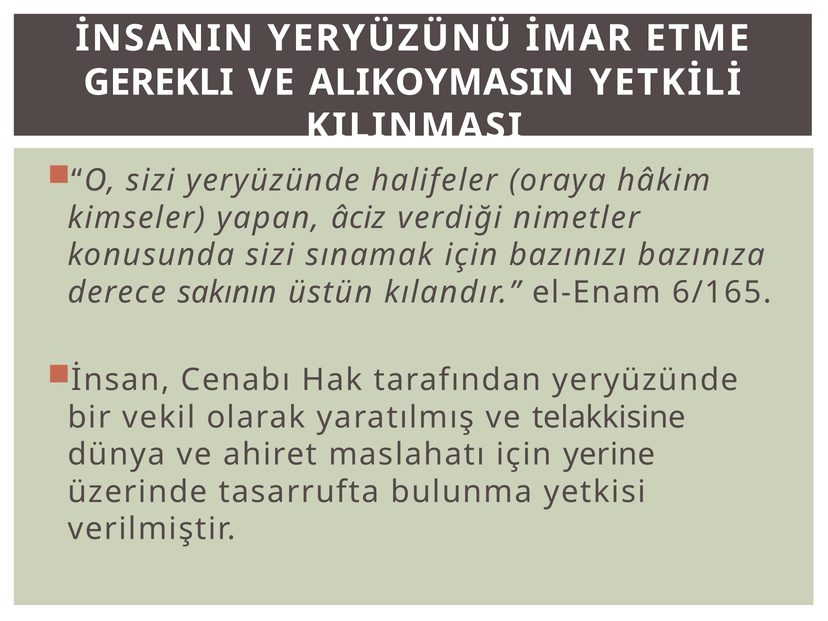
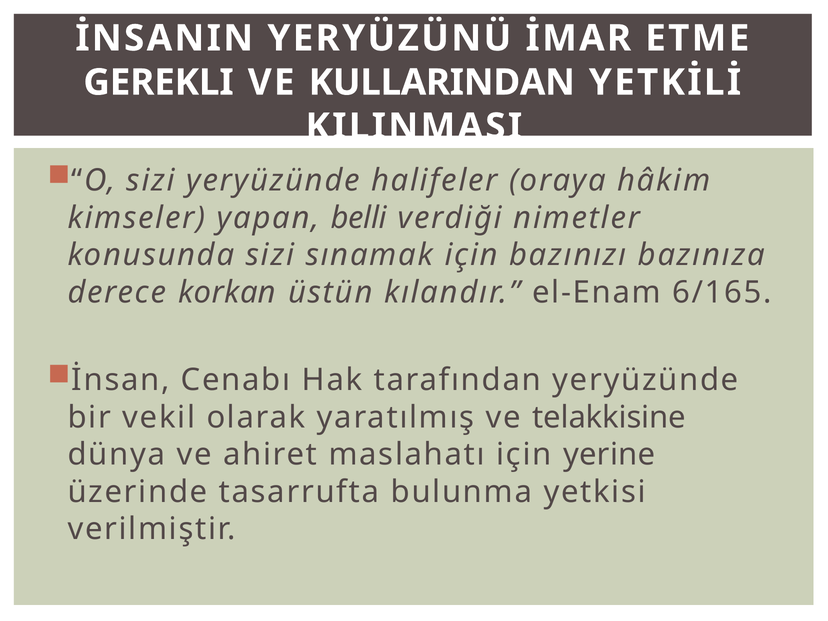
ALIKOYMASIN: ALIKOYMASIN -> KULLARINDAN
âciz: âciz -> belli
sakının: sakının -> korkan
